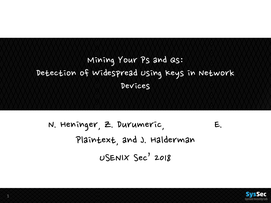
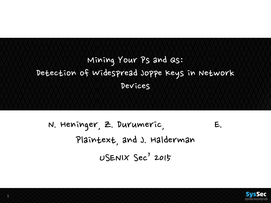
Using: Using -> Joppe
2018: 2018 -> 2015
